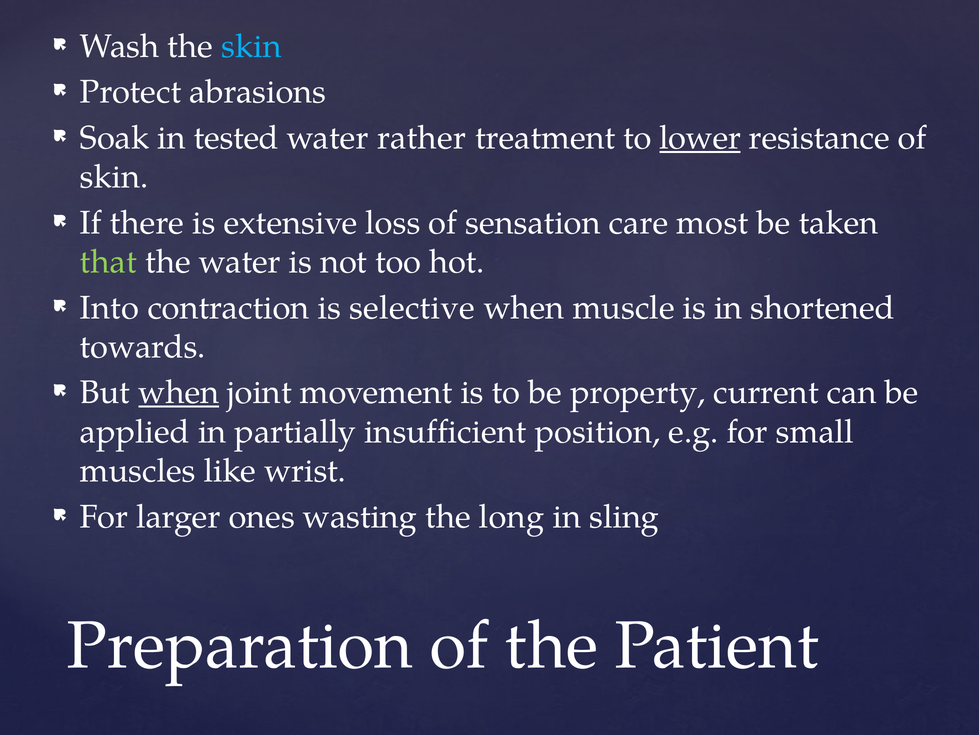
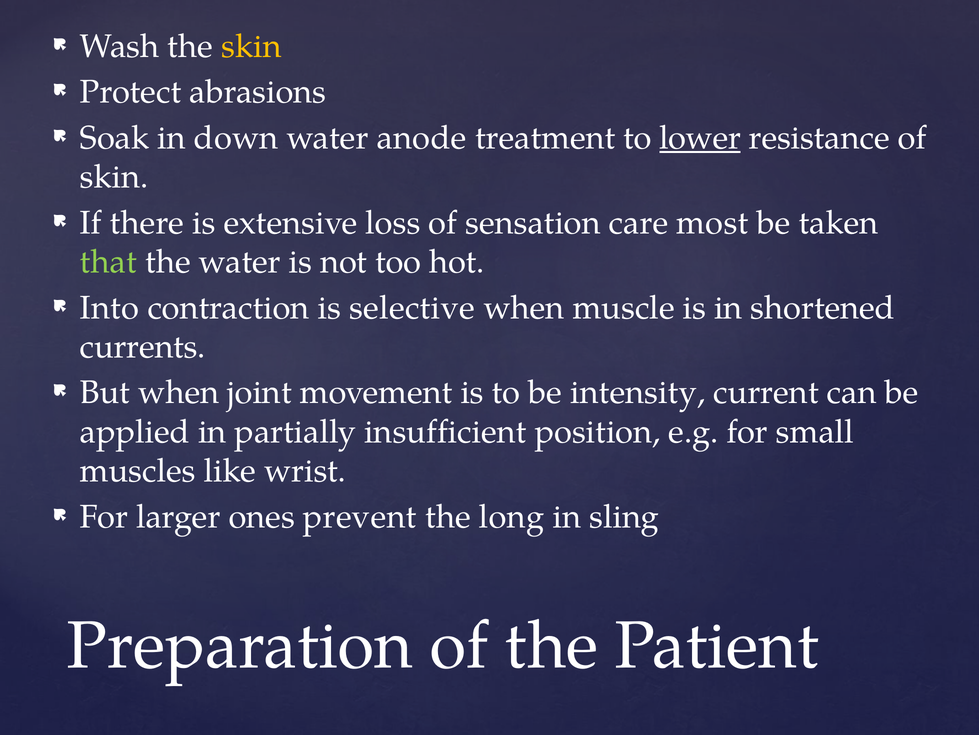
skin at (251, 46) colour: light blue -> yellow
tested: tested -> down
rather: rather -> anode
towards: towards -> currents
when at (179, 392) underline: present -> none
property: property -> intensity
wasting: wasting -> prevent
